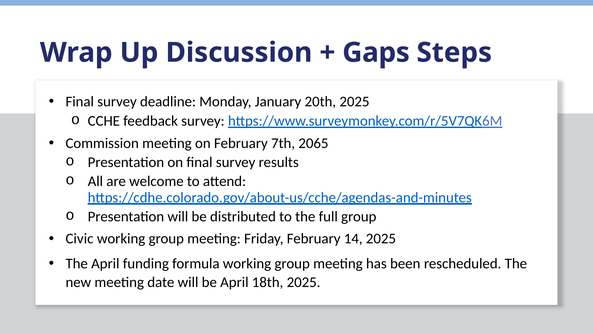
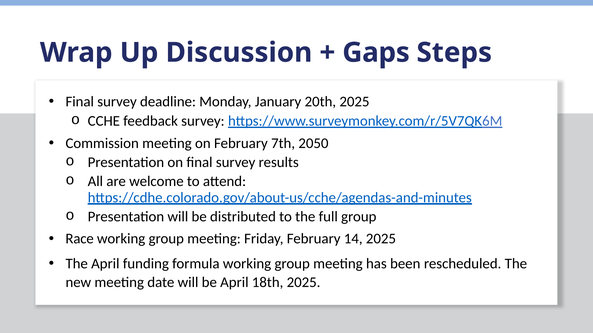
2065: 2065 -> 2050
Civic: Civic -> Race
